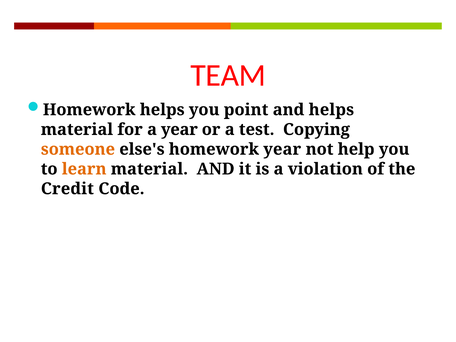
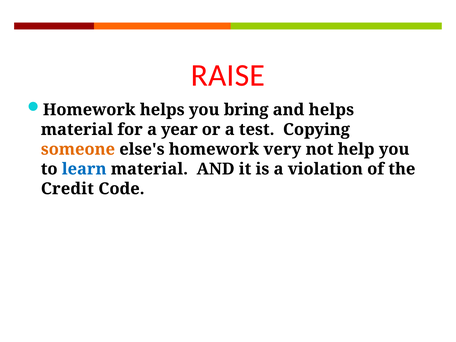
TEAM: TEAM -> RAISE
point: point -> bring
homework year: year -> very
learn colour: orange -> blue
